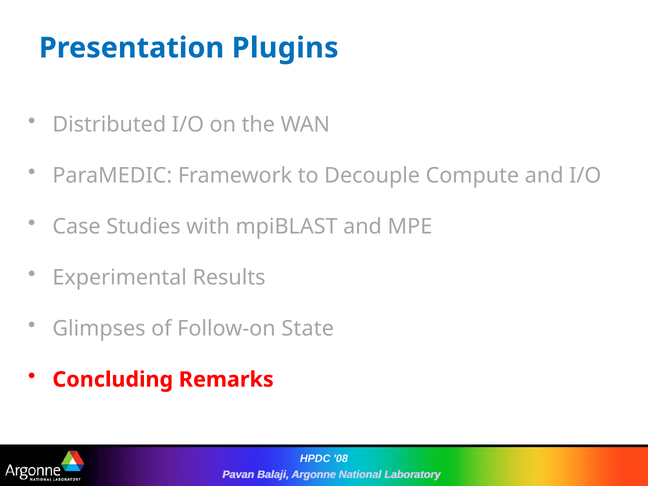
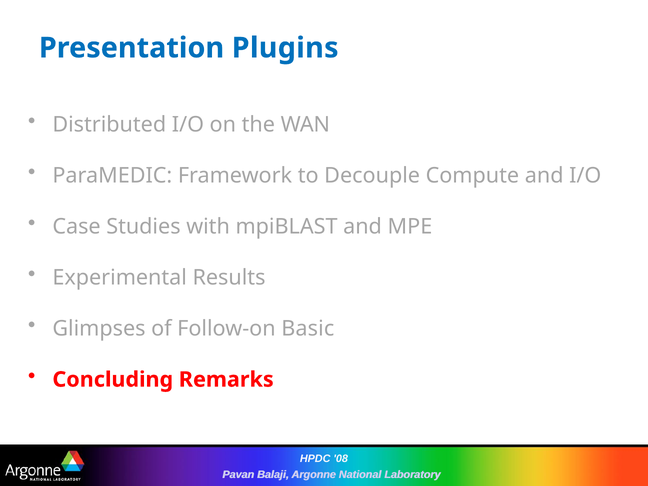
State: State -> Basic
